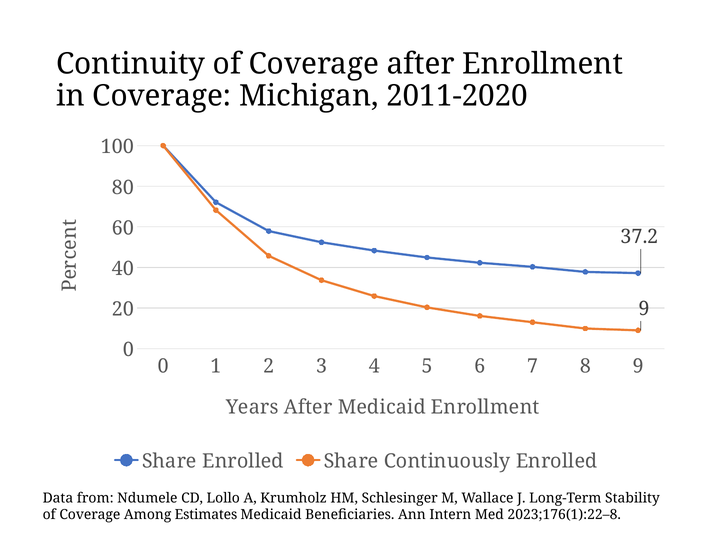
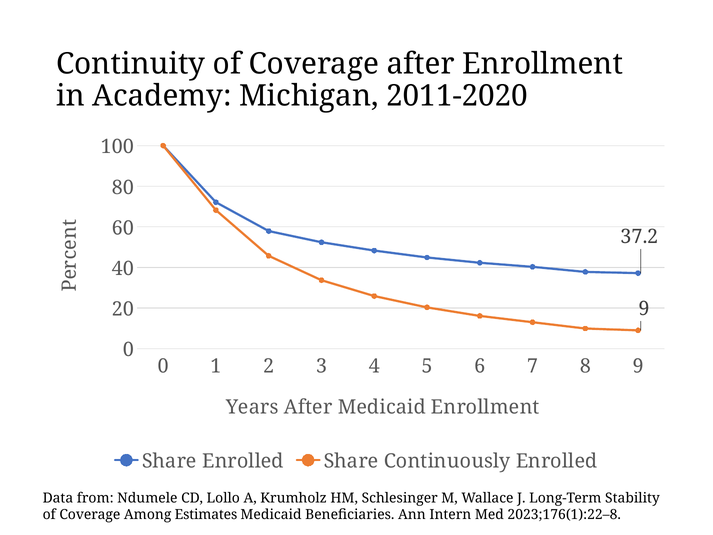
in Coverage: Coverage -> Academy
